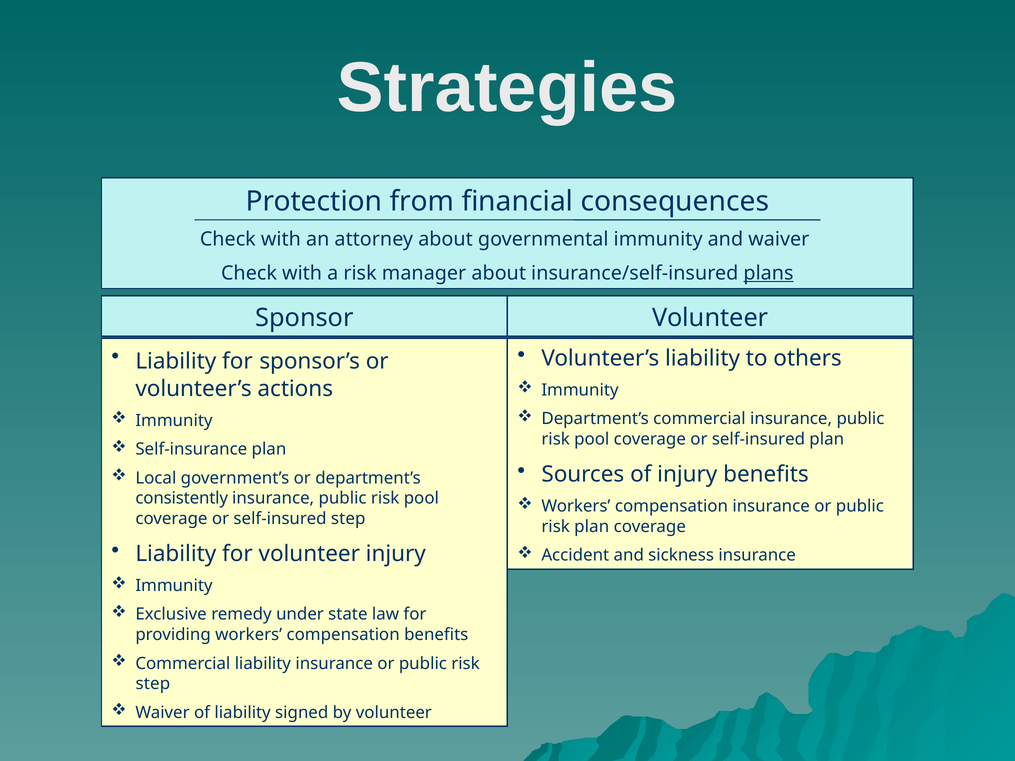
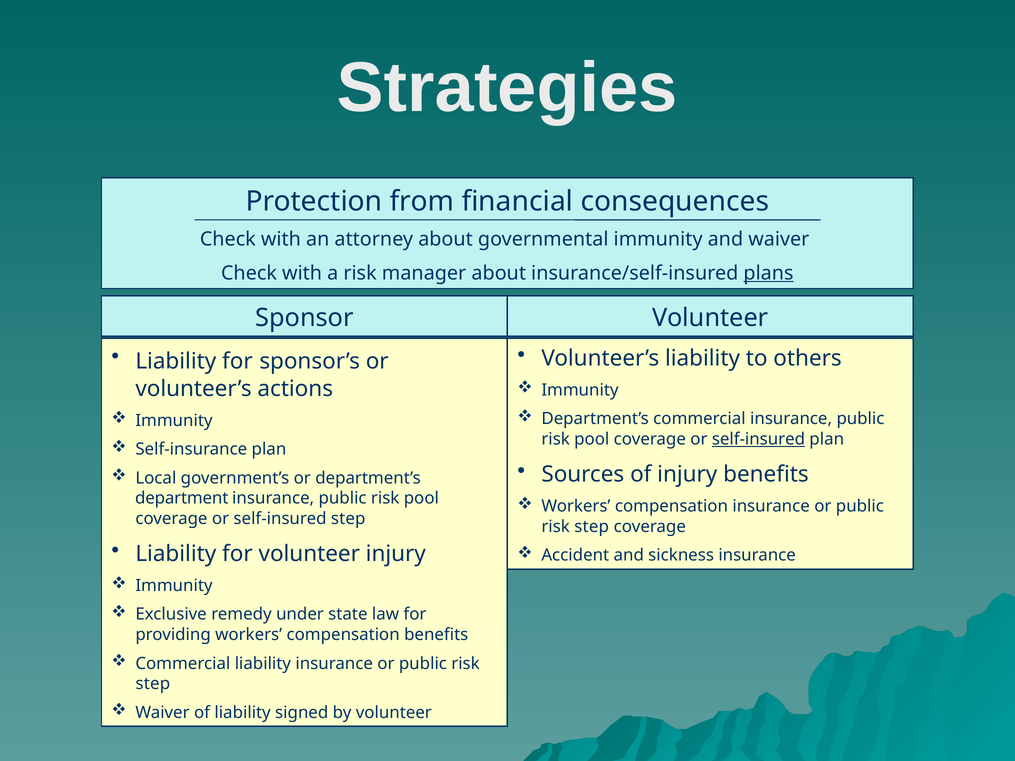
self-insured at (758, 439) underline: none -> present
consistently: consistently -> department
plan at (592, 527): plan -> step
